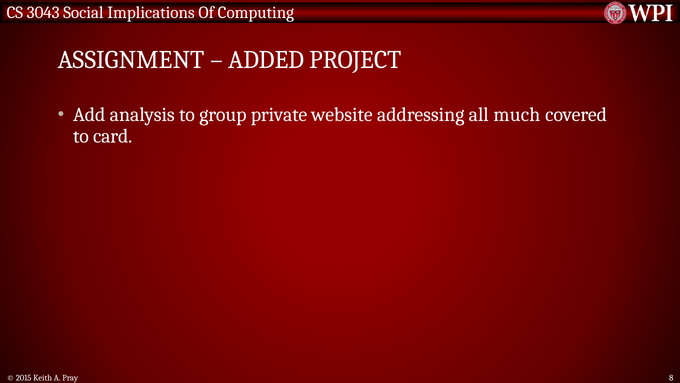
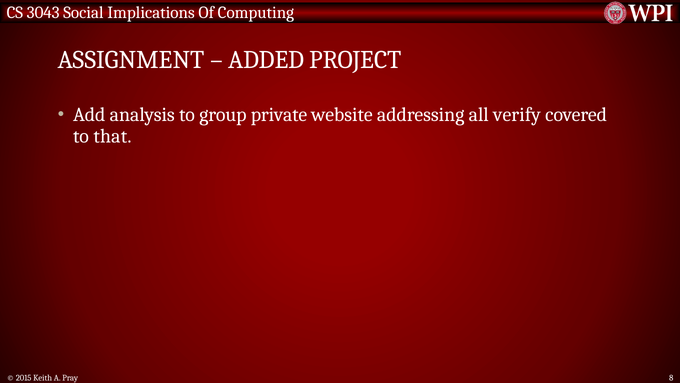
much: much -> verify
card: card -> that
